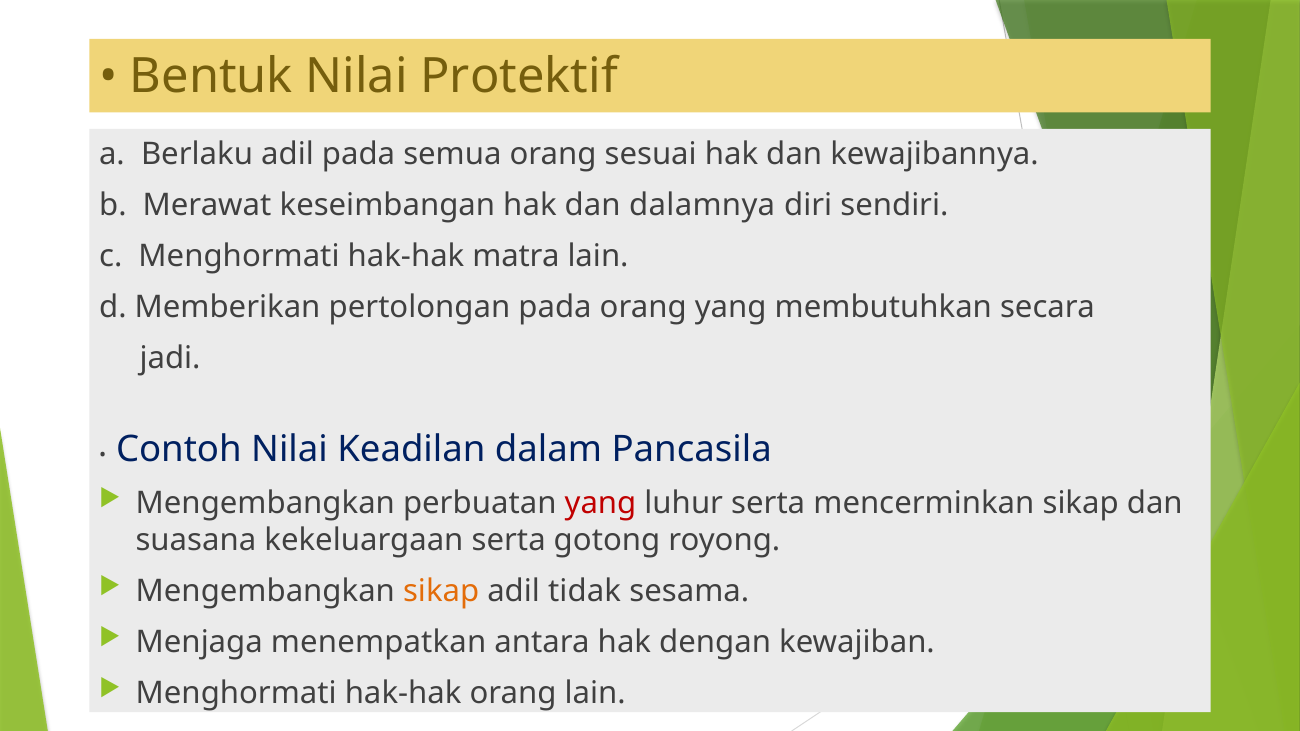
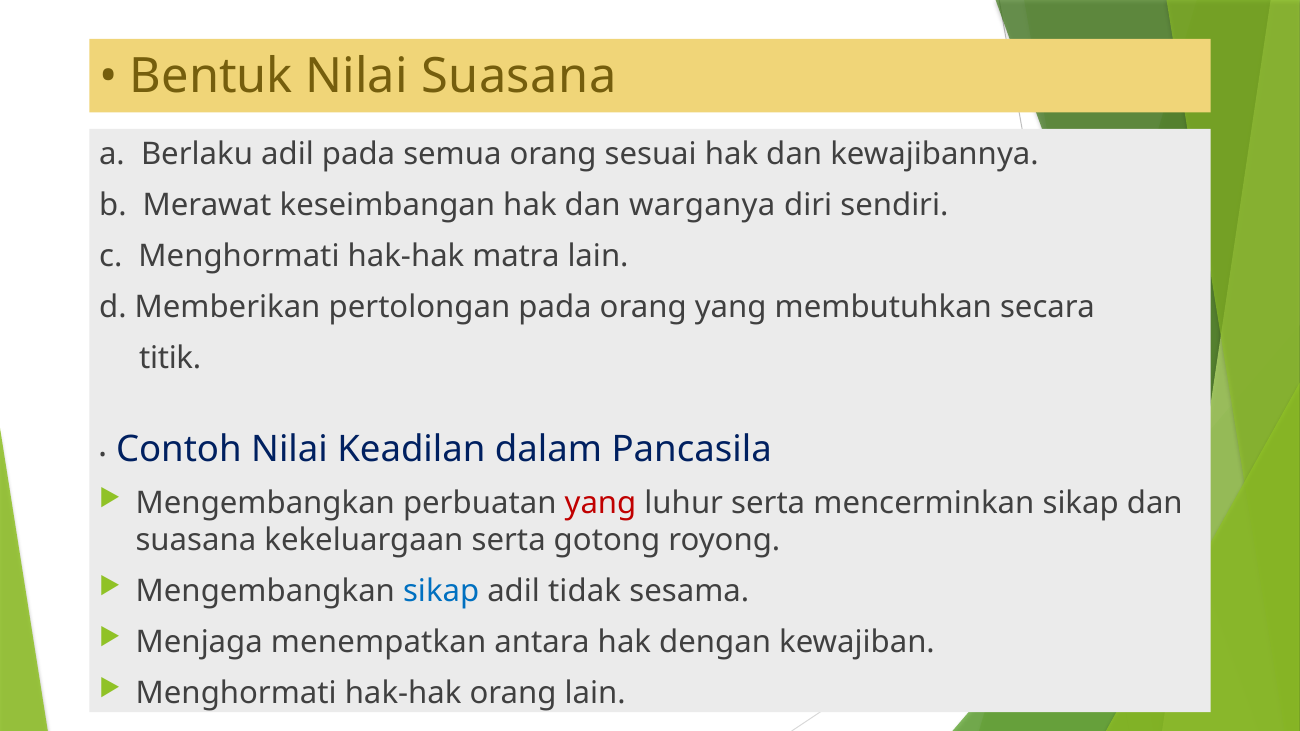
Nilai Protektif: Protektif -> Suasana
dalamnya: dalamnya -> warganya
jadi: jadi -> titik
sikap at (441, 591) colour: orange -> blue
